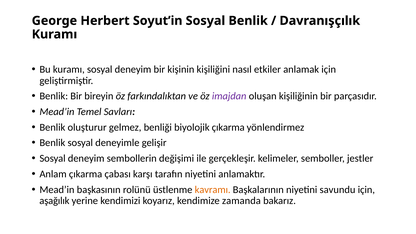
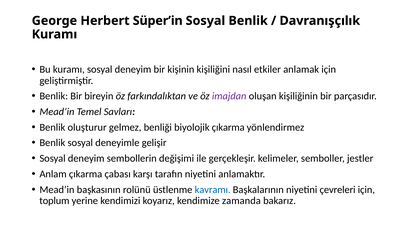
Soyut’in: Soyut’in -> Süper’in
kavramı colour: orange -> blue
savundu: savundu -> çevreleri
aşağılık: aşağılık -> toplum
